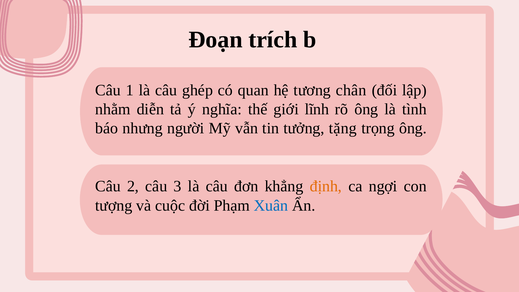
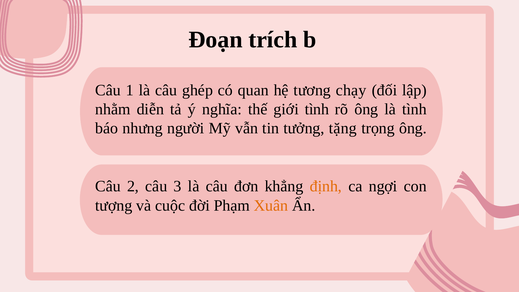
chân: chân -> chạy
giới lĩnh: lĩnh -> tình
Xuân colour: blue -> orange
